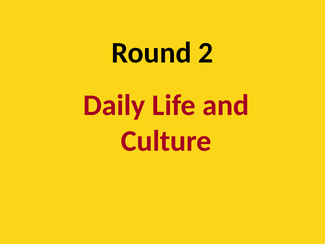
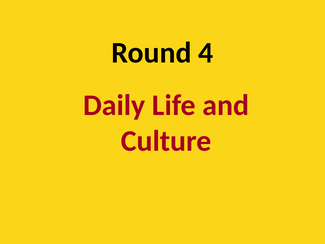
2: 2 -> 4
